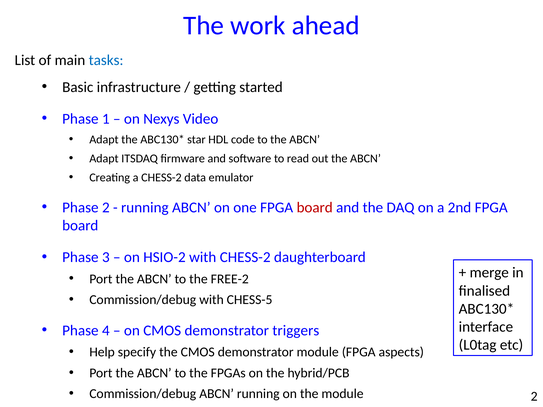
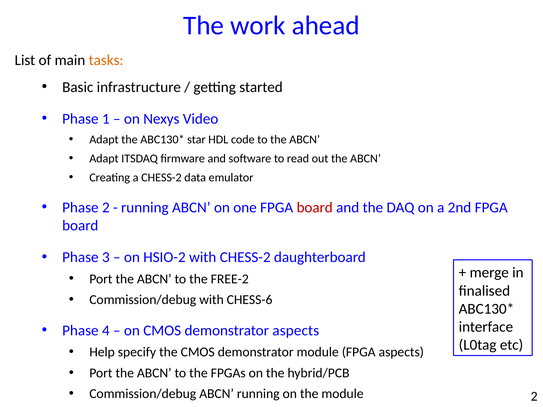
tasks colour: blue -> orange
CHESS-5: CHESS-5 -> CHESS-6
demonstrator triggers: triggers -> aspects
